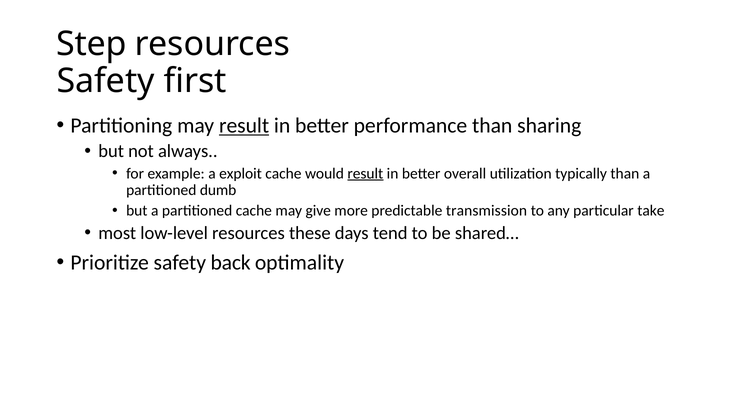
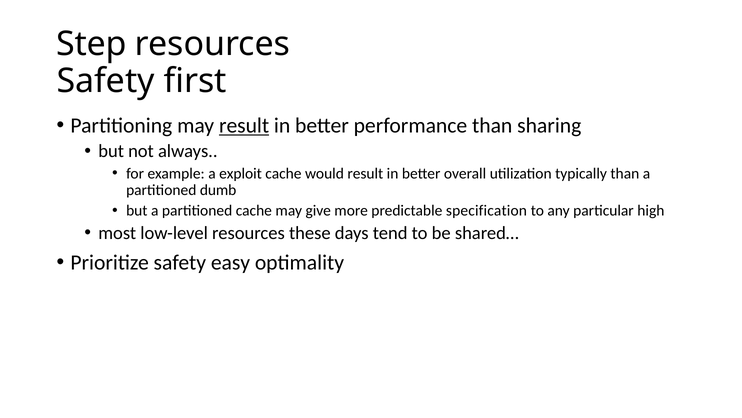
result at (365, 173) underline: present -> none
transmission: transmission -> specification
take: take -> high
back: back -> easy
